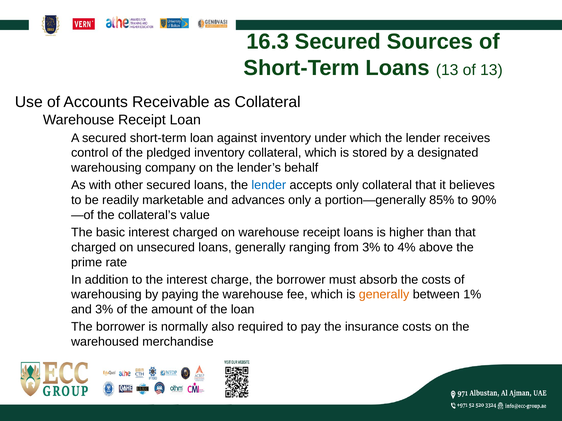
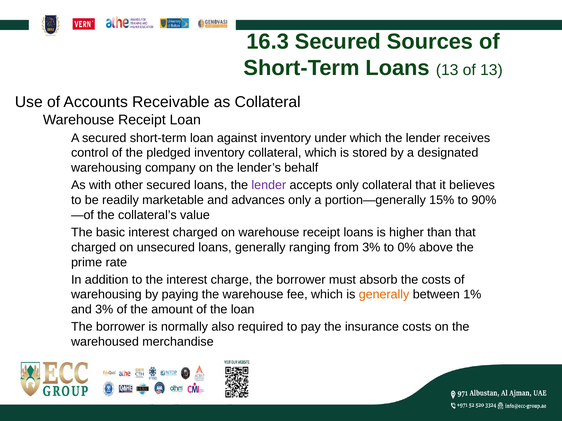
lender at (269, 185) colour: blue -> purple
85%: 85% -> 15%
4%: 4% -> 0%
